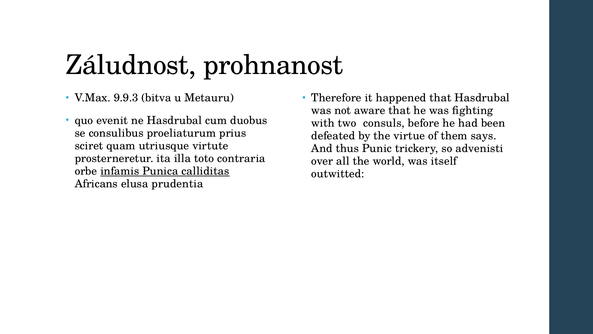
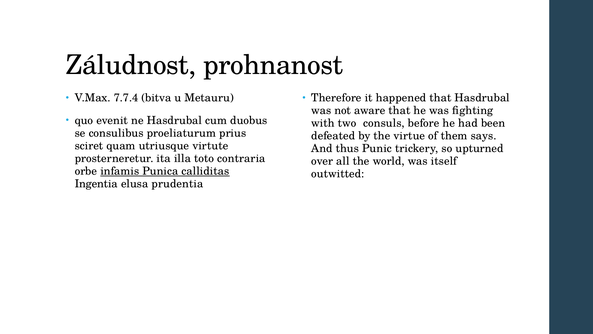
9.9.3: 9.9.3 -> 7.7.4
advenisti: advenisti -> upturned
Africans: Africans -> Ingentia
